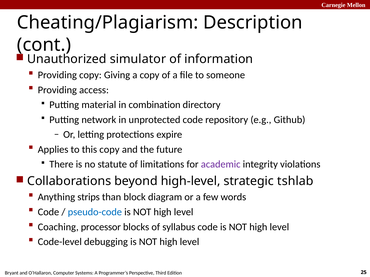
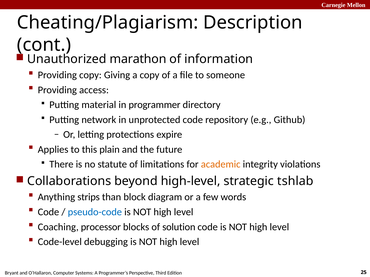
simulator: simulator -> marathon
combination: combination -> programmer
this copy: copy -> plain
academic colour: purple -> orange
syllabus: syllabus -> solution
